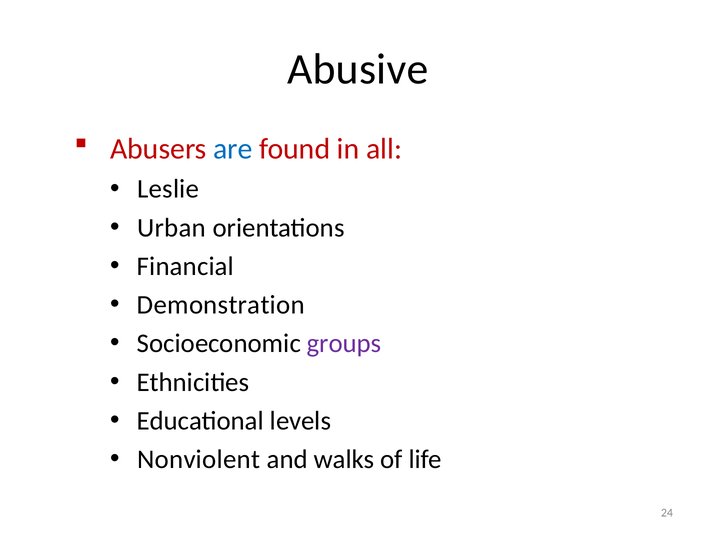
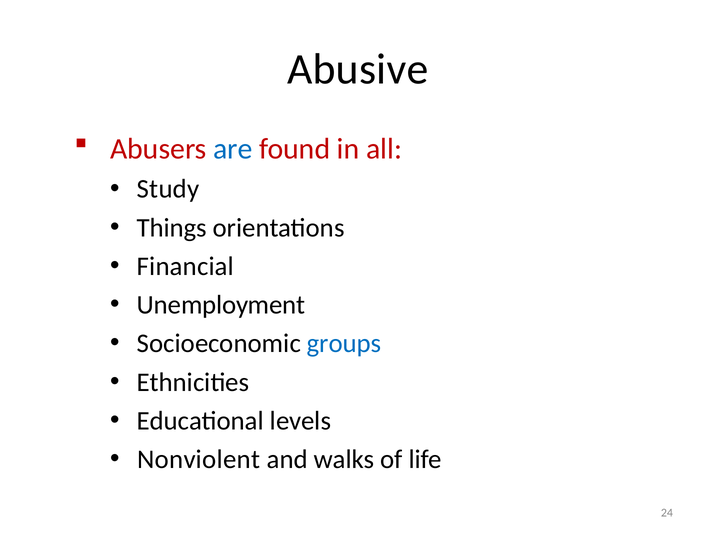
Leslie: Leslie -> Study
Urban: Urban -> Things
Demonstration: Demonstration -> Unemployment
groups colour: purple -> blue
